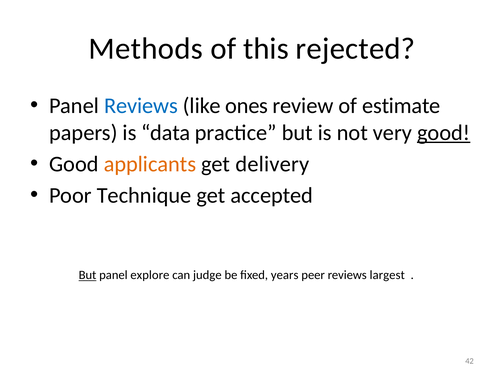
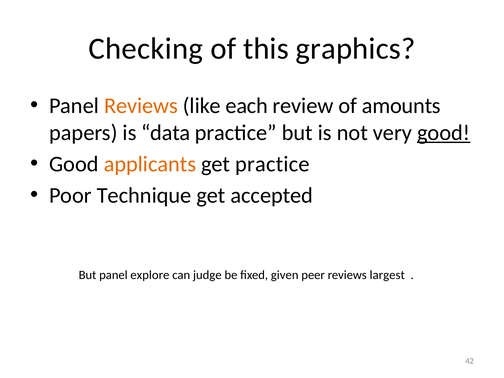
Methods: Methods -> Checking
rejected: rejected -> graphics
Reviews at (141, 106) colour: blue -> orange
ones: ones -> each
estimate: estimate -> amounts
get delivery: delivery -> practice
But at (88, 275) underline: present -> none
years: years -> given
